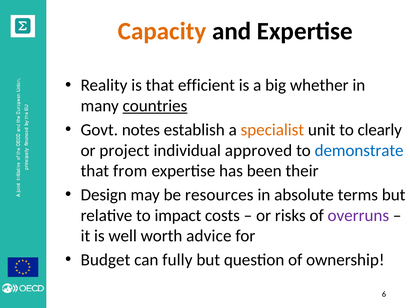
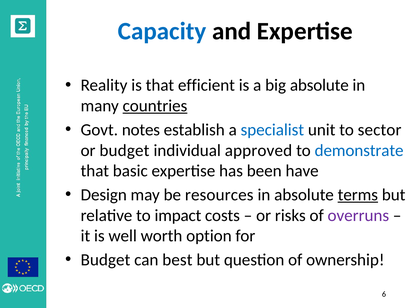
Capacity colour: orange -> blue
big whether: whether -> absolute
specialist colour: orange -> blue
clearly: clearly -> sector
or project: project -> budget
from: from -> basic
their: their -> have
terms underline: none -> present
advice: advice -> option
fully: fully -> best
